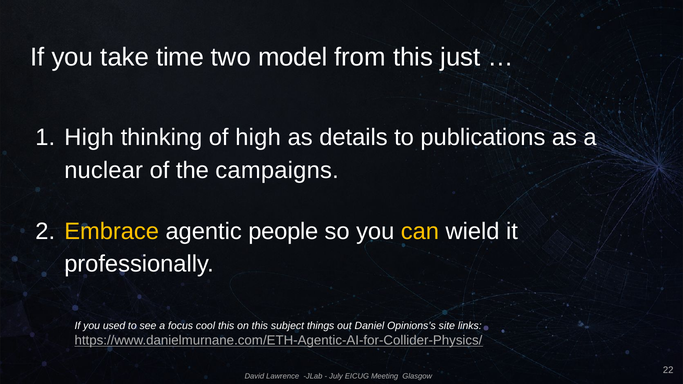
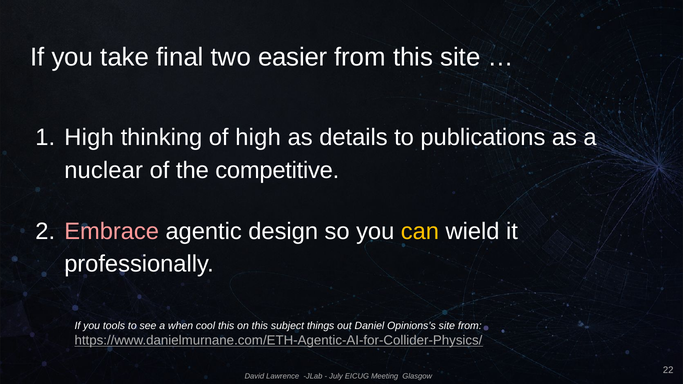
time: time -> final
model: model -> easier
this just: just -> site
campaigns: campaigns -> competitive
Embrace colour: yellow -> pink
people: people -> design
used: used -> tools
focus: focus -> when
site links: links -> from
